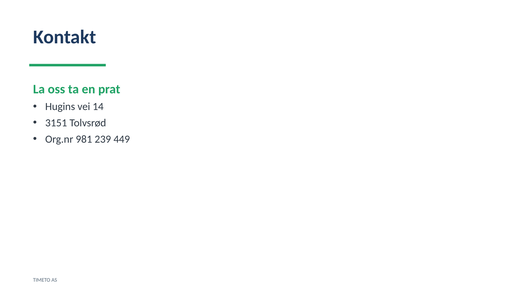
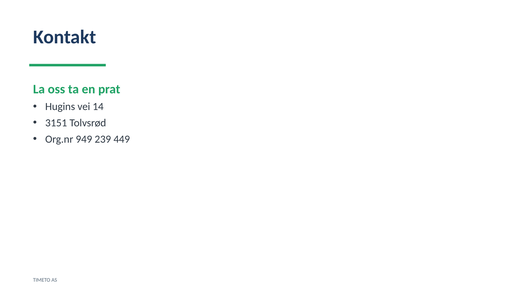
981: 981 -> 949
